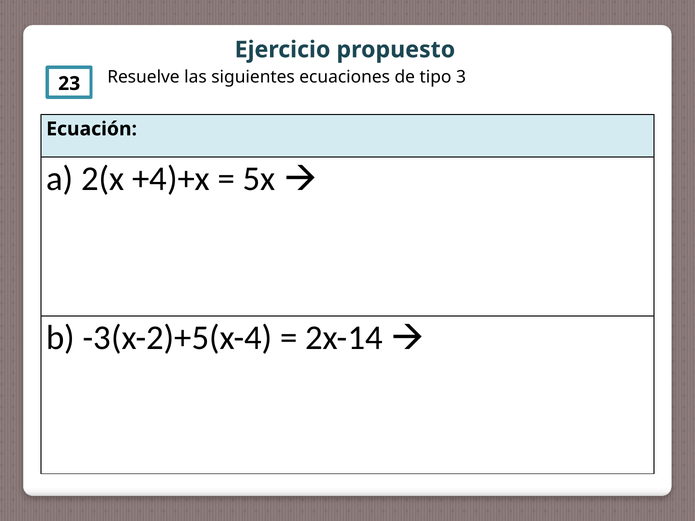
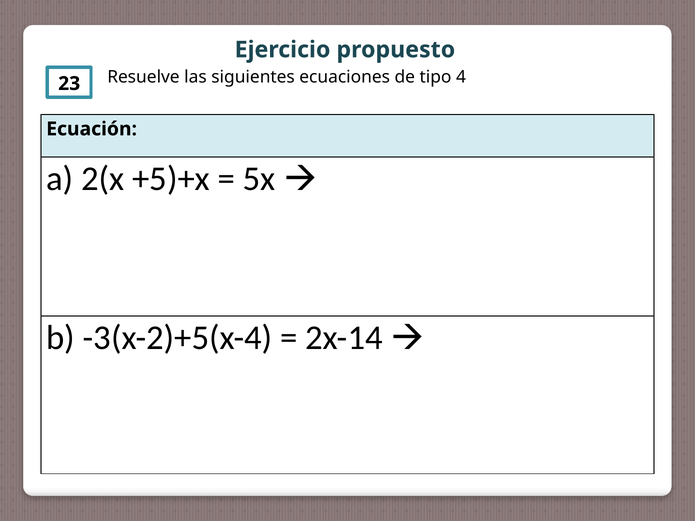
3: 3 -> 4
+4)+x: +4)+x -> +5)+x
